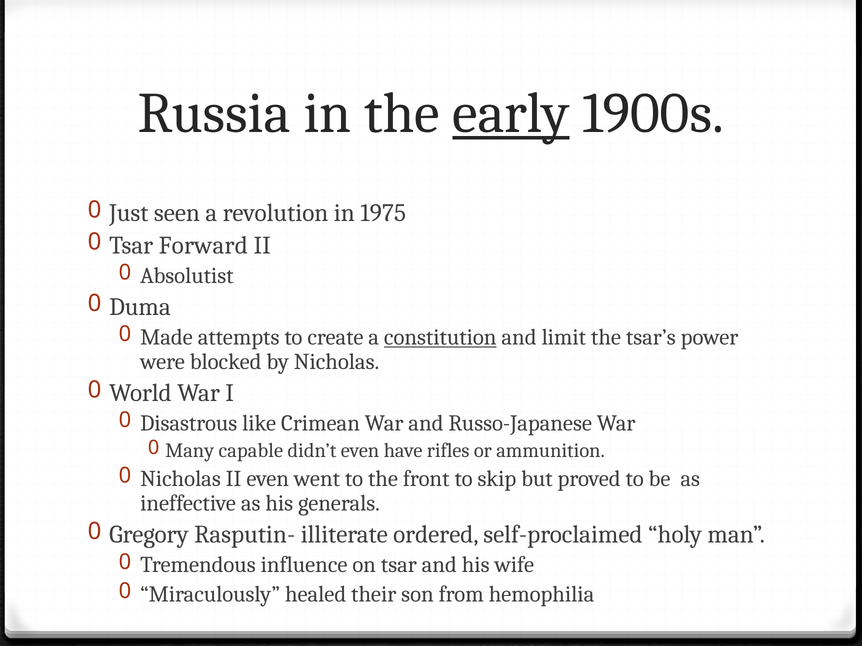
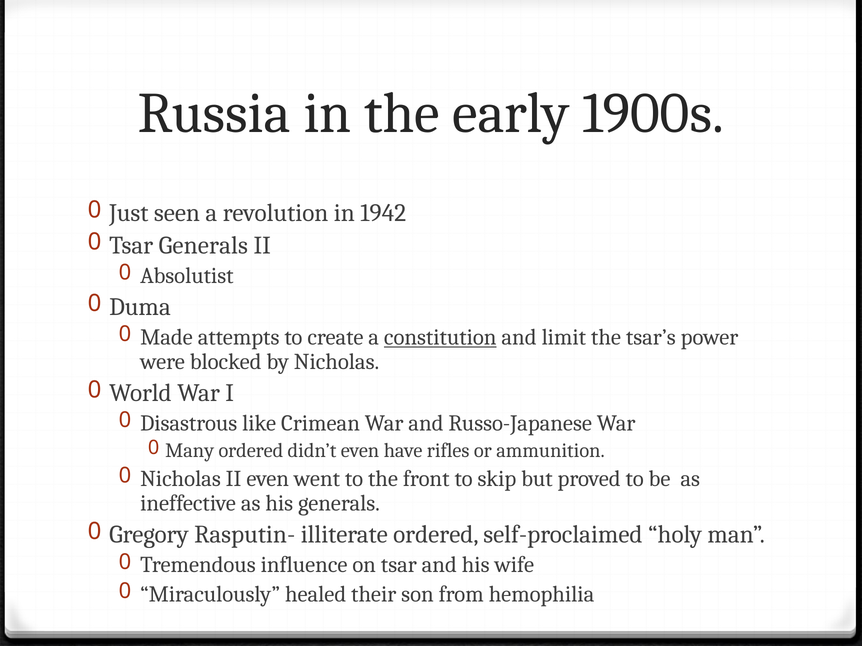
early underline: present -> none
1975: 1975 -> 1942
Tsar Forward: Forward -> Generals
Many capable: capable -> ordered
